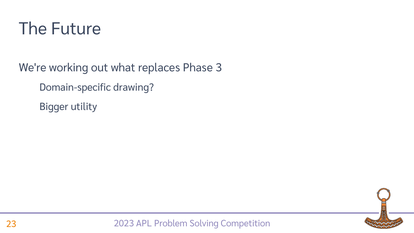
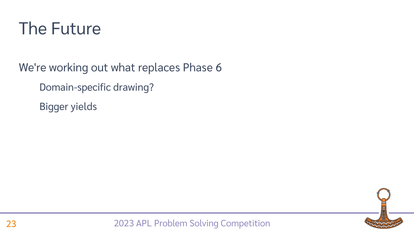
3: 3 -> 6
utility: utility -> yields
